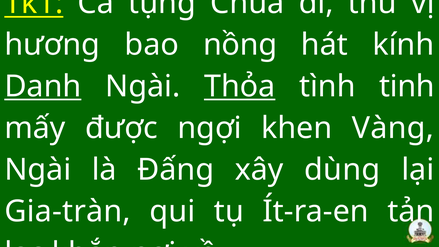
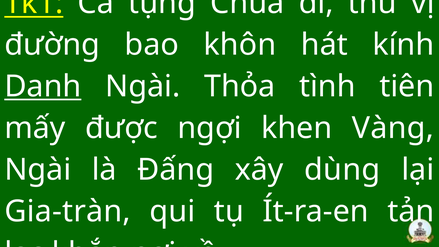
hương: hương -> đường
nồng: nồng -> khôn
Thỏa underline: present -> none
tinh: tinh -> tiên
